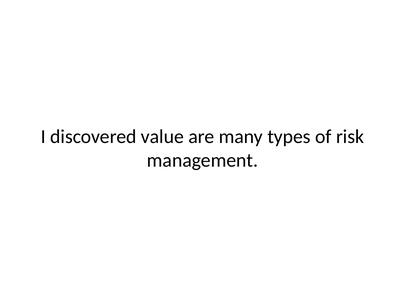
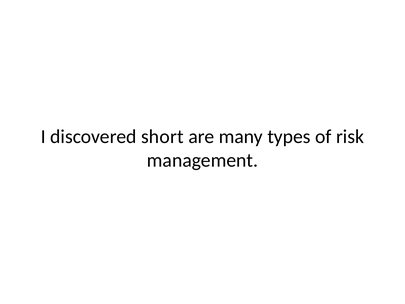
value: value -> short
